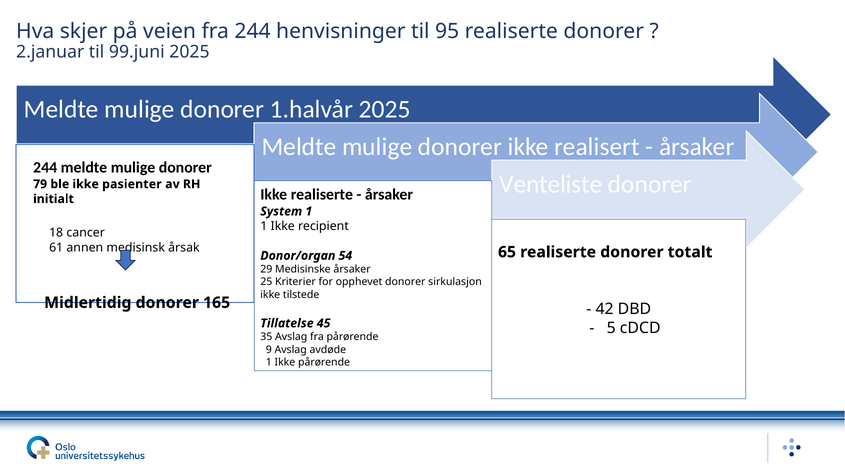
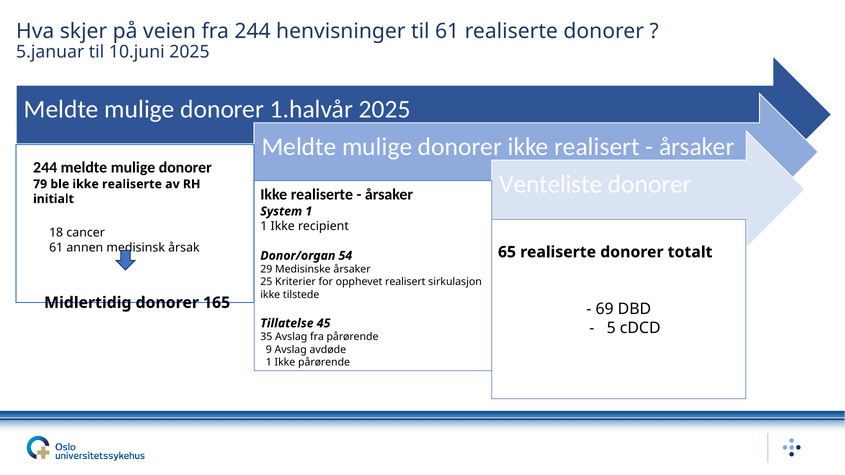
til 95: 95 -> 61
2.januar: 2.januar -> 5.januar
99.juni: 99.juni -> 10.juni
ble ikke pasienter: pasienter -> realiserte
opphevet donorer: donorer -> realisert
42: 42 -> 69
